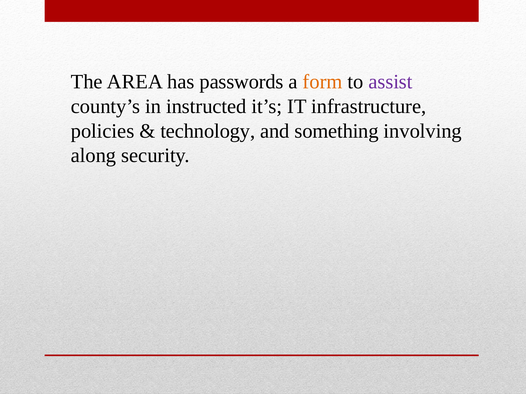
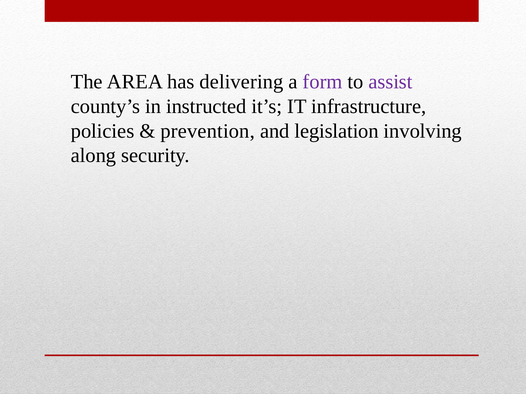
passwords: passwords -> delivering
form colour: orange -> purple
technology: technology -> prevention
something: something -> legislation
